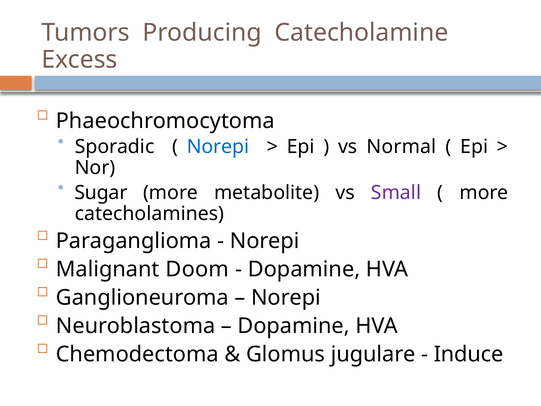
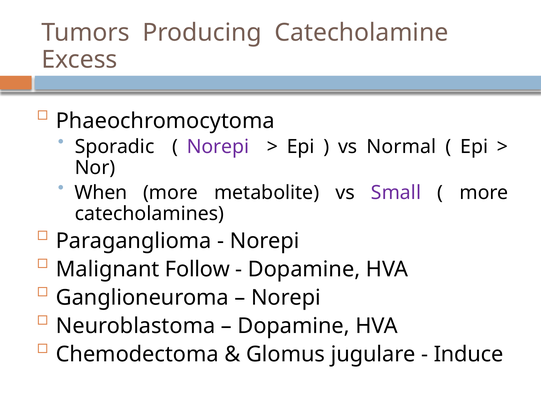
Norepi at (218, 147) colour: blue -> purple
Sugar: Sugar -> When
Doom: Doom -> Follow
